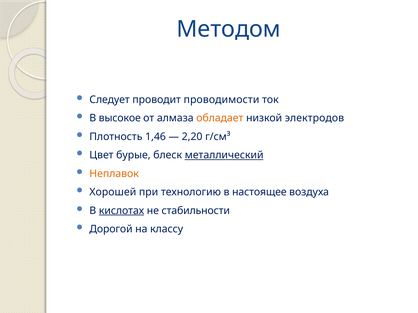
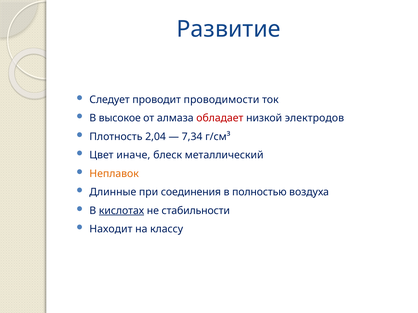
Методом: Методом -> Развитие
обладает colour: orange -> red
1,46: 1,46 -> 2,04
2,20: 2,20 -> 7,34
бурые: бурые -> иначе
металлический underline: present -> none
Хорошей: Хорошей -> Длинные
технологию: технологию -> соединения
настоящее: настоящее -> полностью
Дорогой: Дорогой -> Находит
